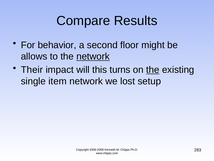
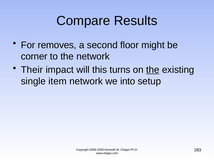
behavior: behavior -> removes
allows: allows -> corner
network at (93, 56) underline: present -> none
lost: lost -> into
